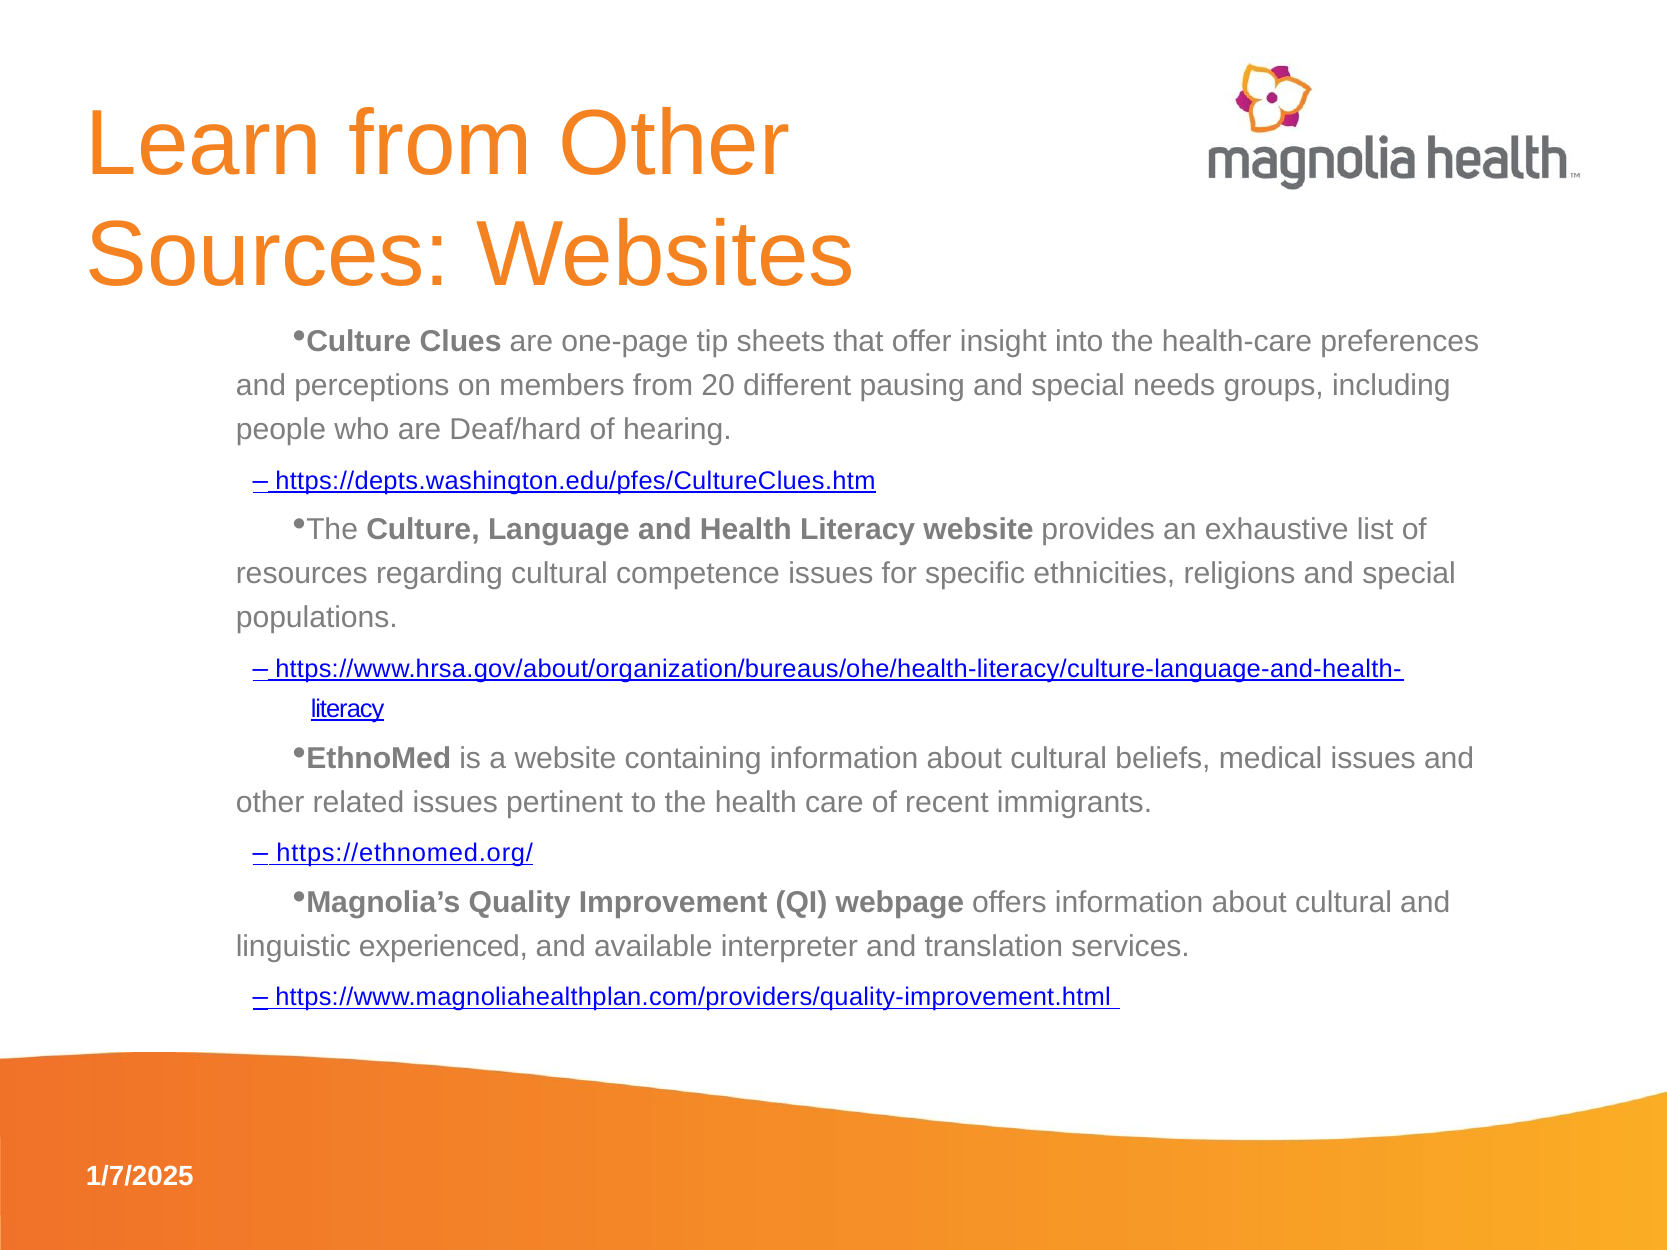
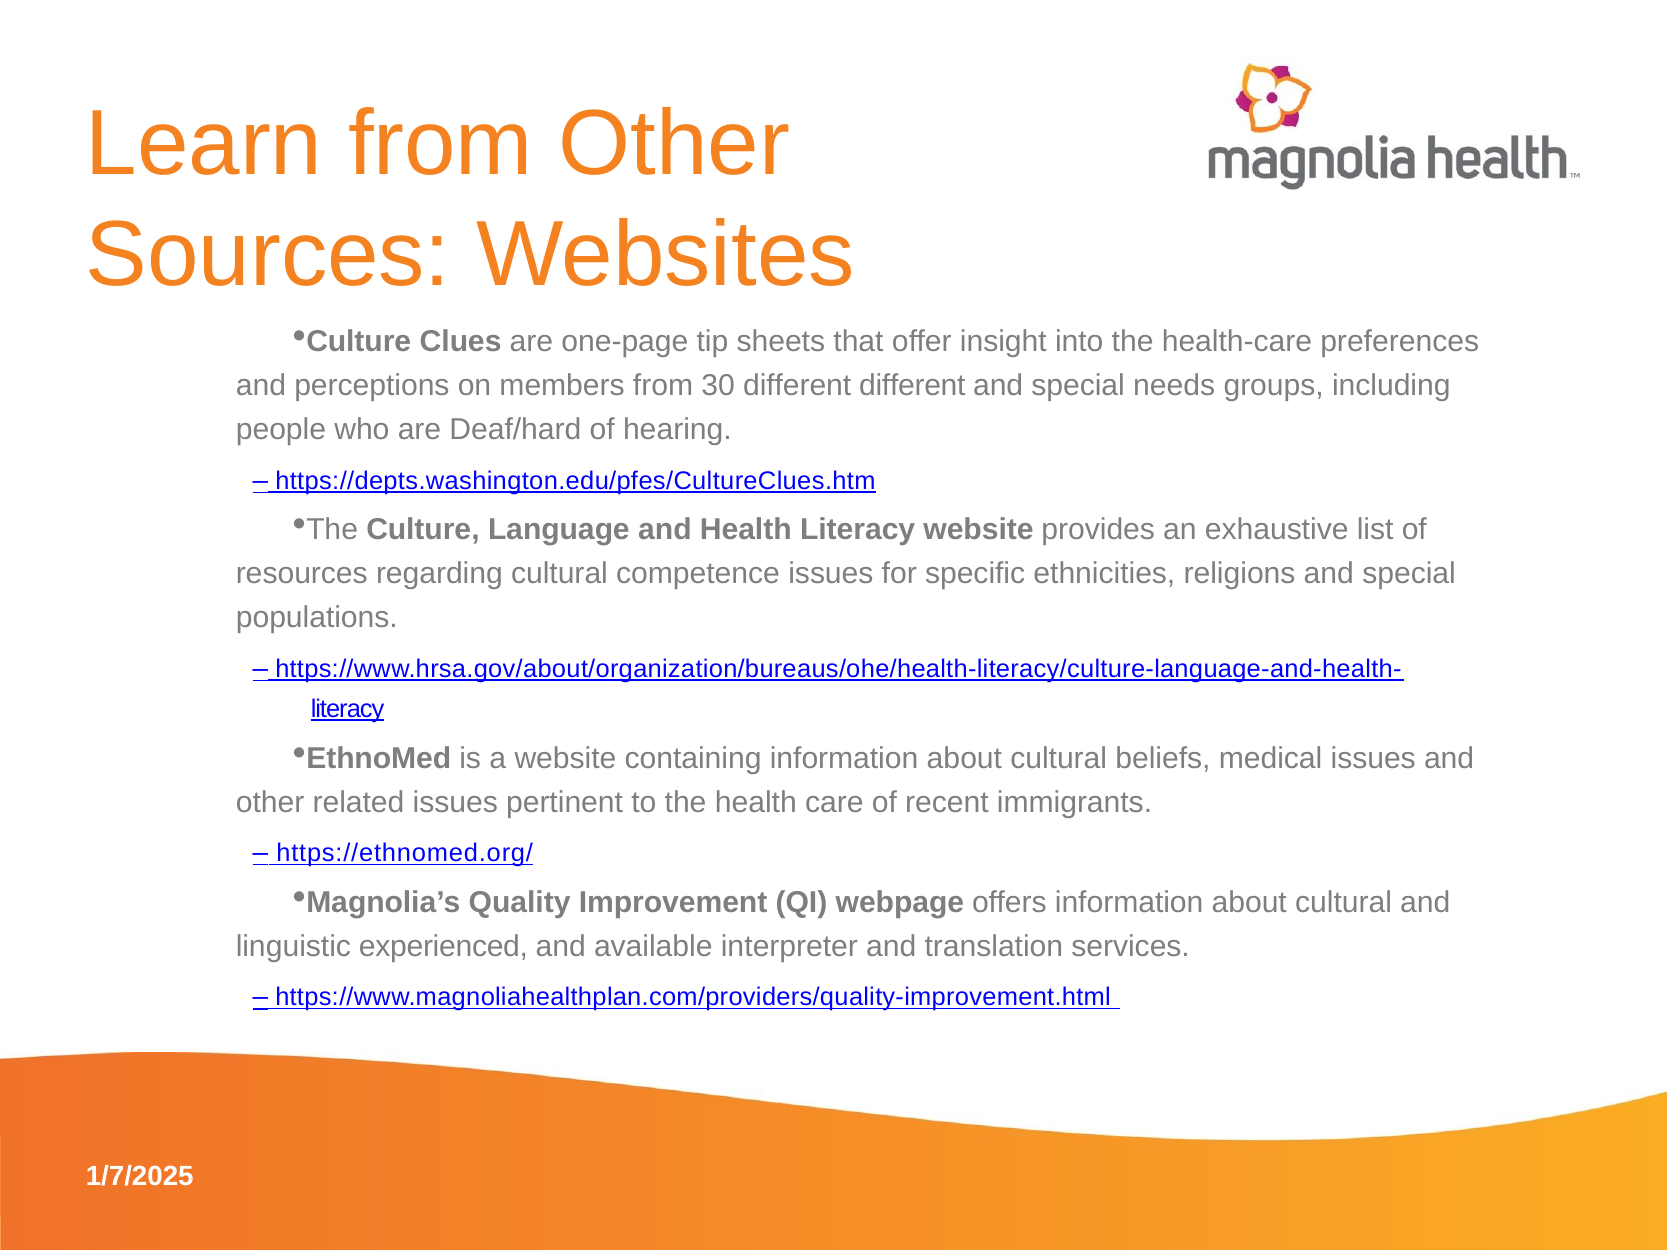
20: 20 -> 30
different pausing: pausing -> different
